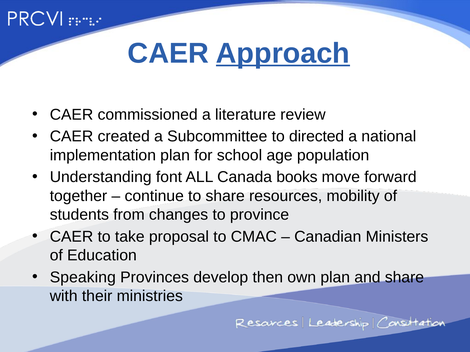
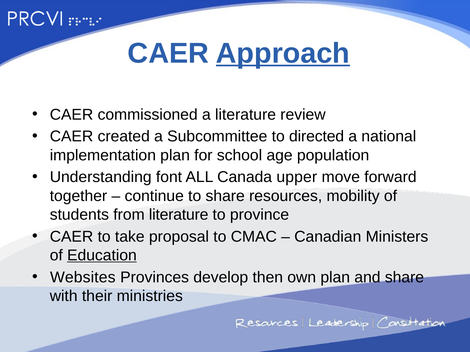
books: books -> upper
from changes: changes -> literature
Education underline: none -> present
Speaking: Speaking -> Websites
